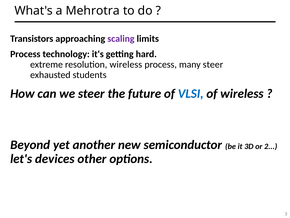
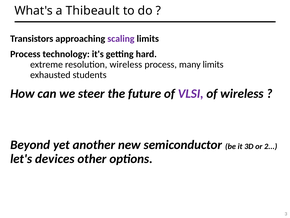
Mehrotra: Mehrotra -> Thibeault
many steer: steer -> limits
VLSI colour: blue -> purple
